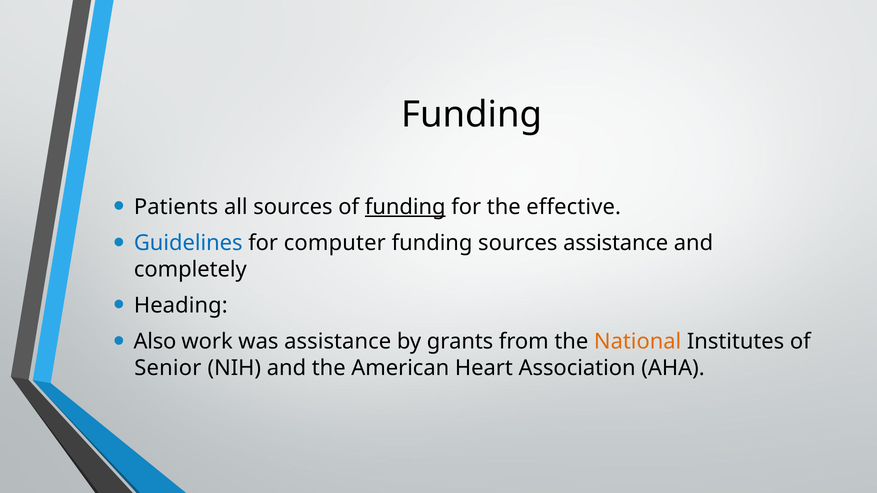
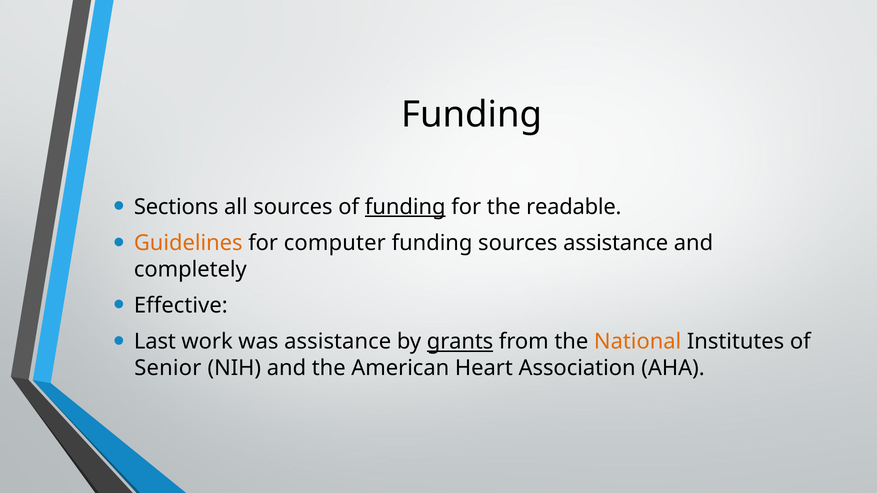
Patients: Patients -> Sections
effective: effective -> readable
Guidelines colour: blue -> orange
Heading: Heading -> Effective
Also: Also -> Last
grants underline: none -> present
